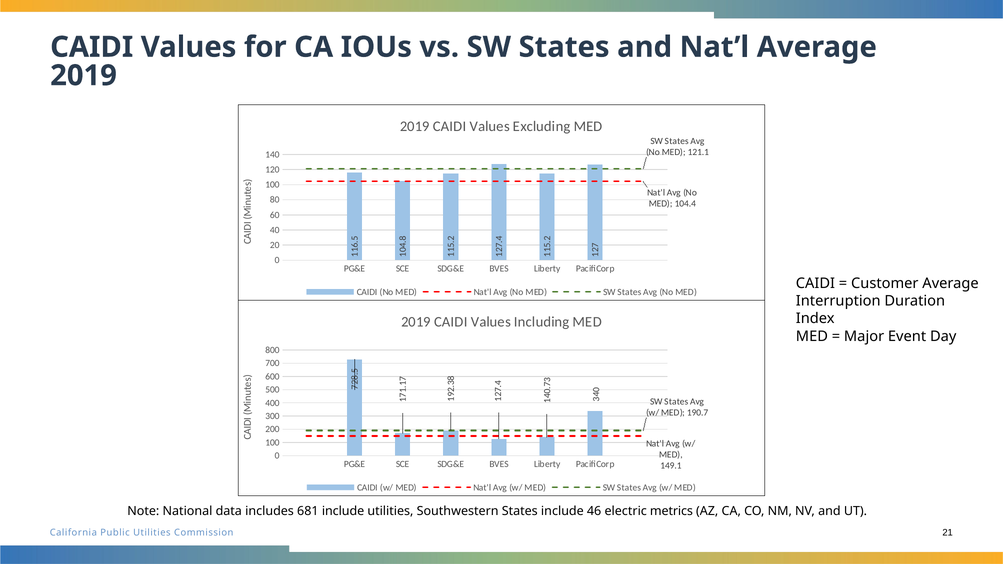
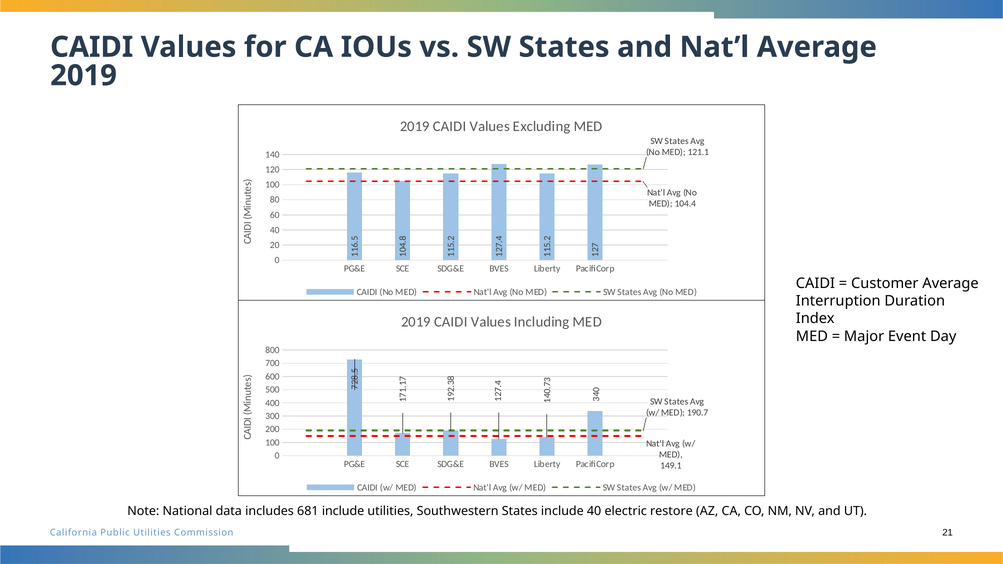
include 46: 46 -> 40
metrics: metrics -> restore
